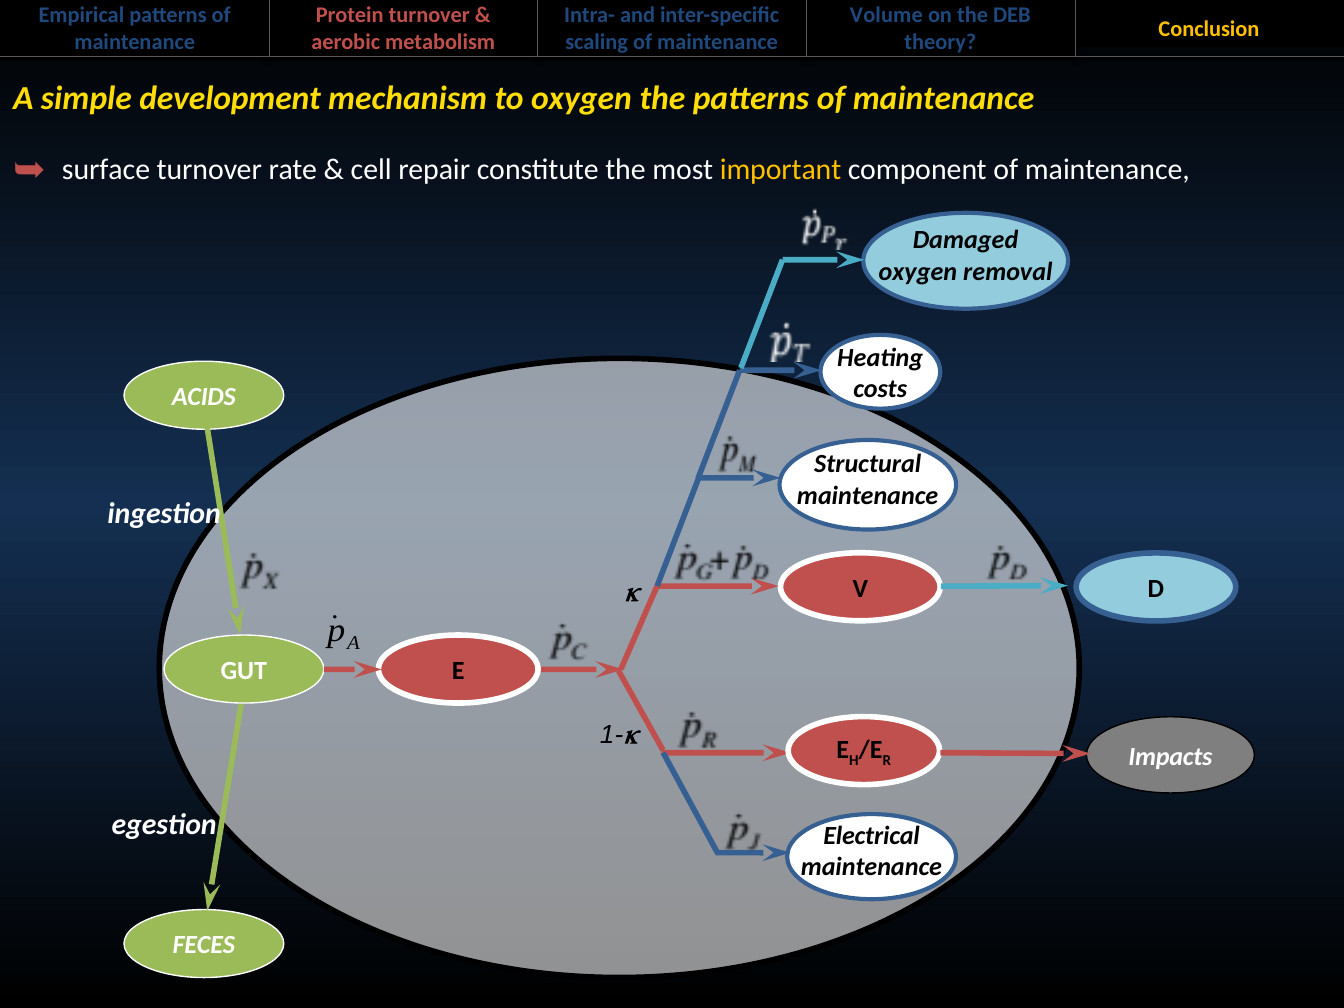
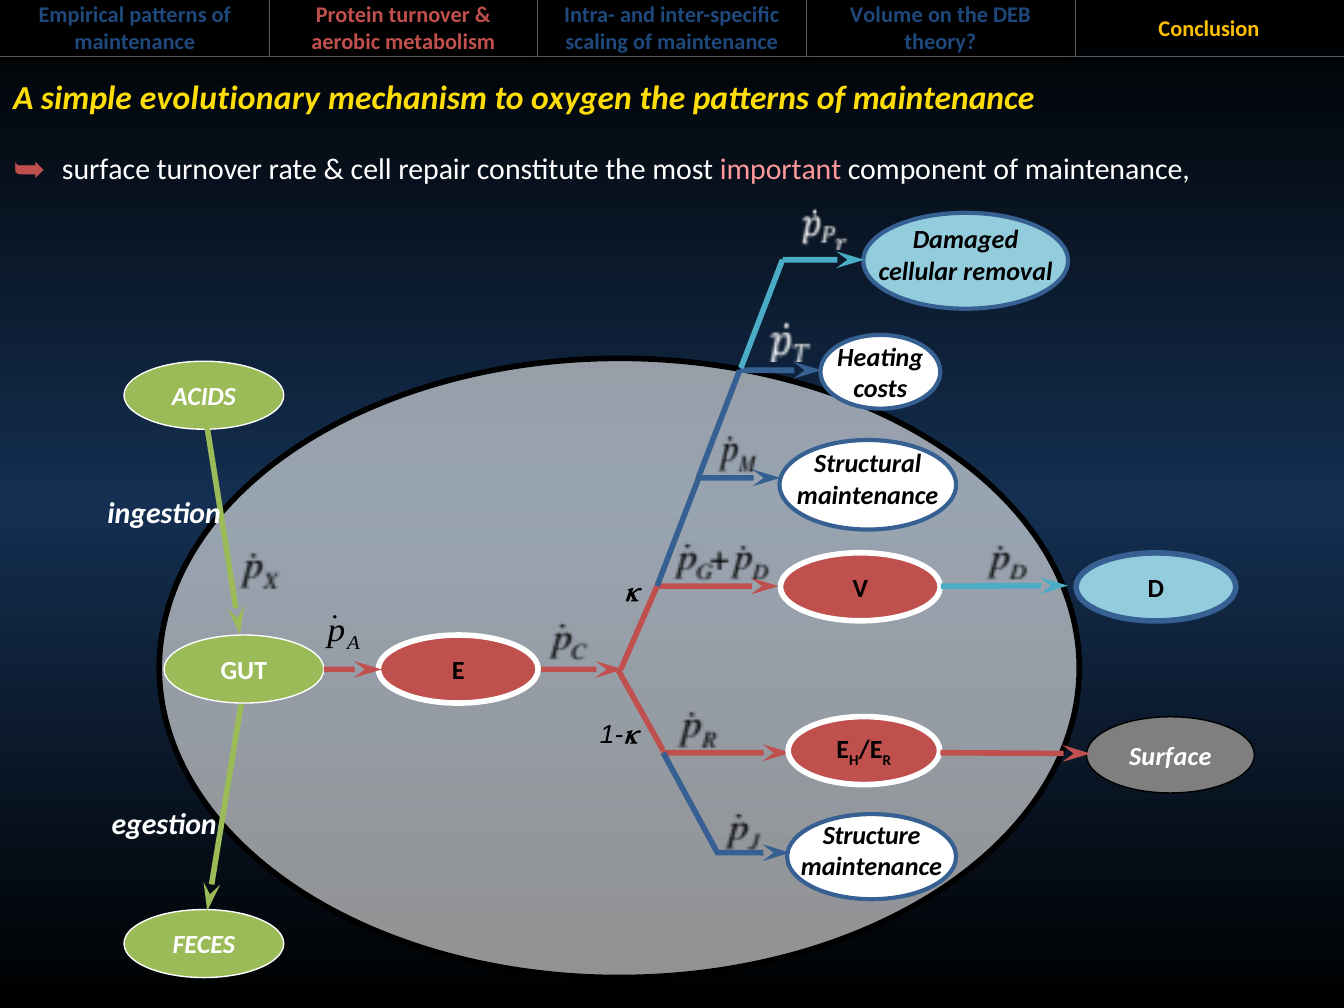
development: development -> evolutionary
important colour: yellow -> pink
oxygen at (918, 271): oxygen -> cellular
Impacts at (1170, 757): Impacts -> Surface
Electrical: Electrical -> Structure
